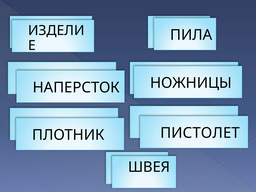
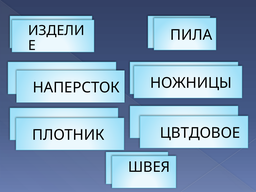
ПИСТОЛЕТ at (200, 133): ПИСТОЛЕТ -> ЦВТДОВОЕ
